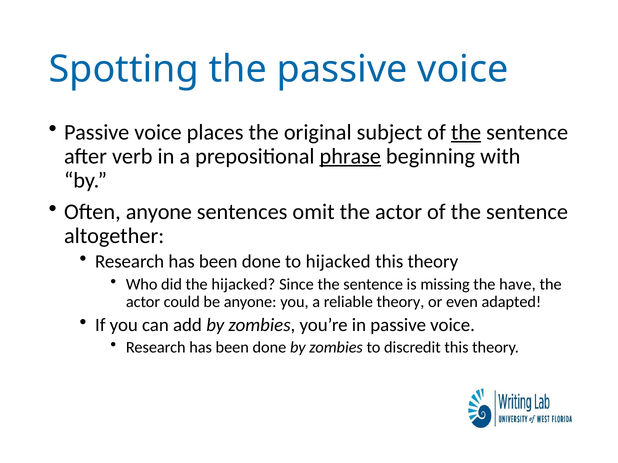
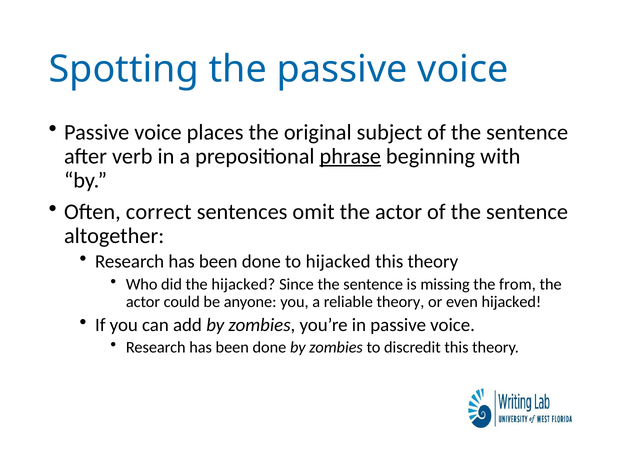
the at (466, 132) underline: present -> none
Often anyone: anyone -> correct
have: have -> from
even adapted: adapted -> hijacked
